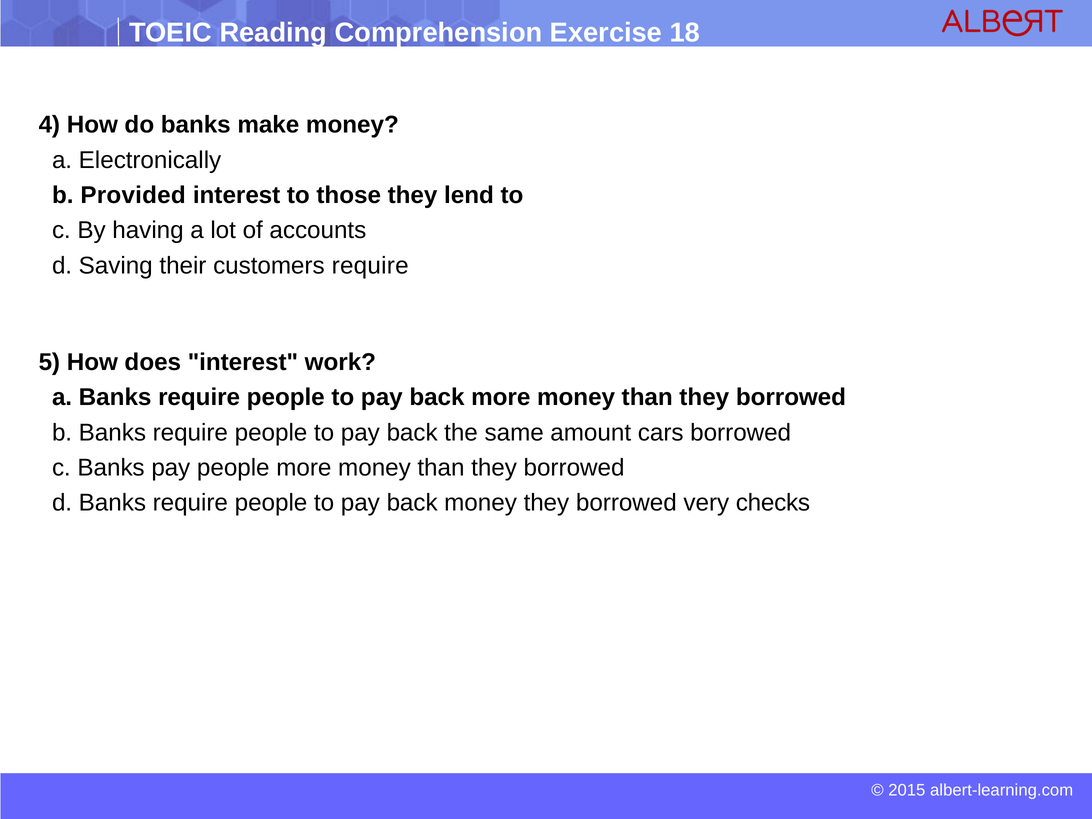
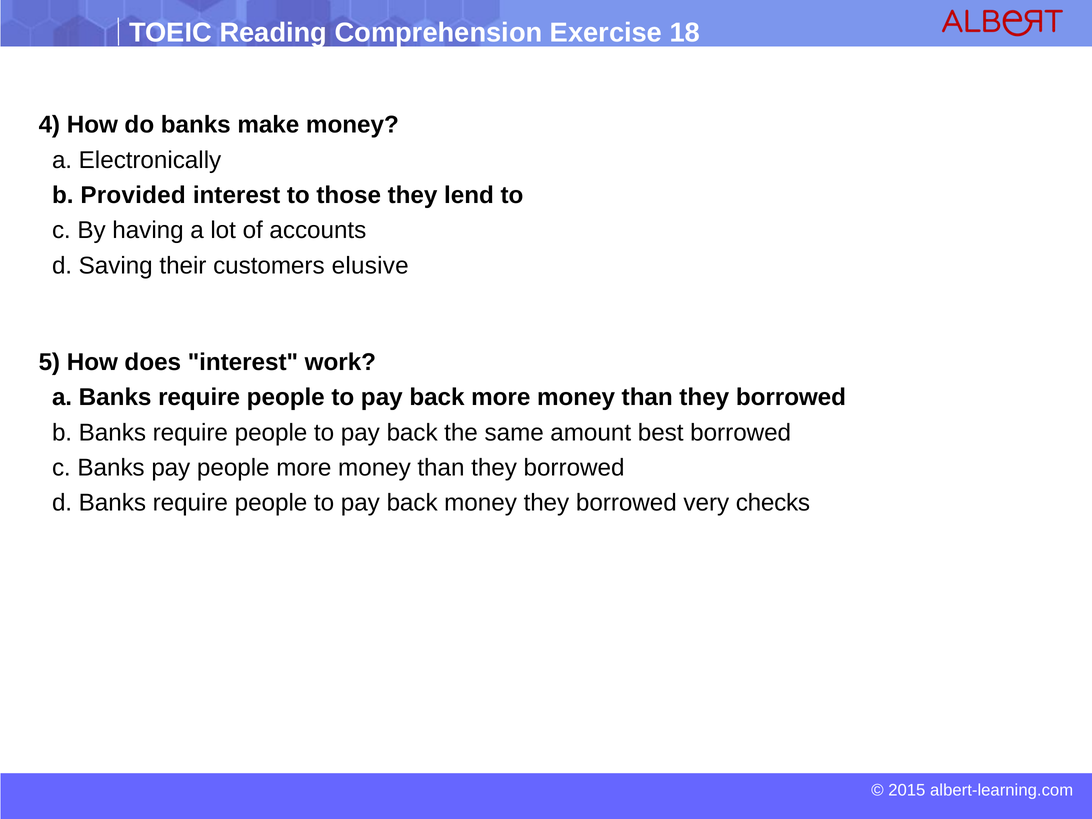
customers require: require -> elusive
cars: cars -> best
